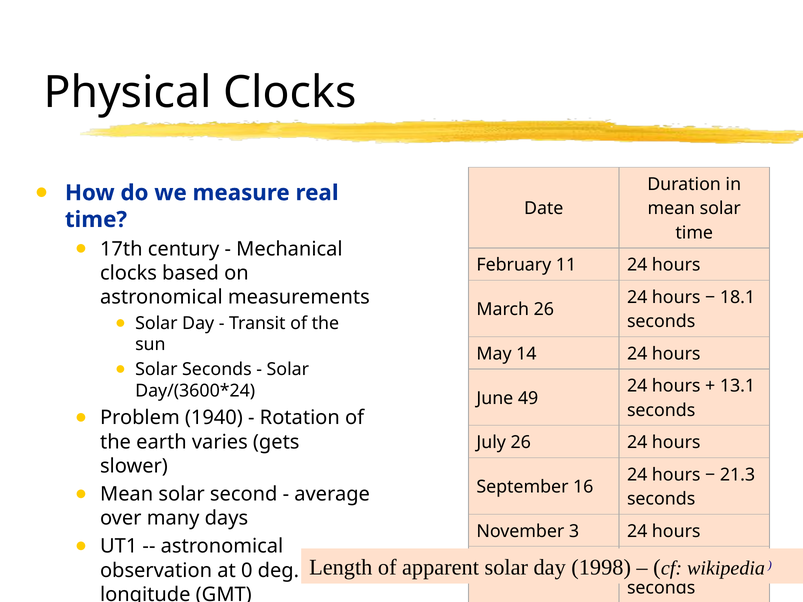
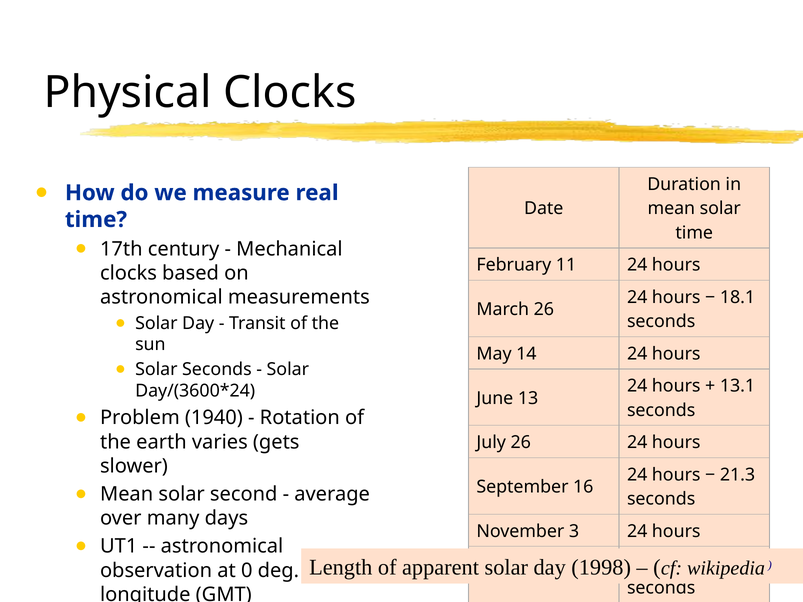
49: 49 -> 13
